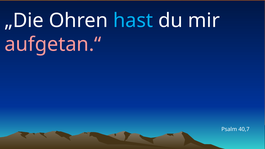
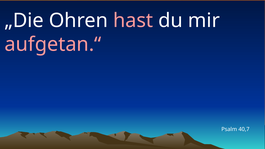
hast colour: light blue -> pink
